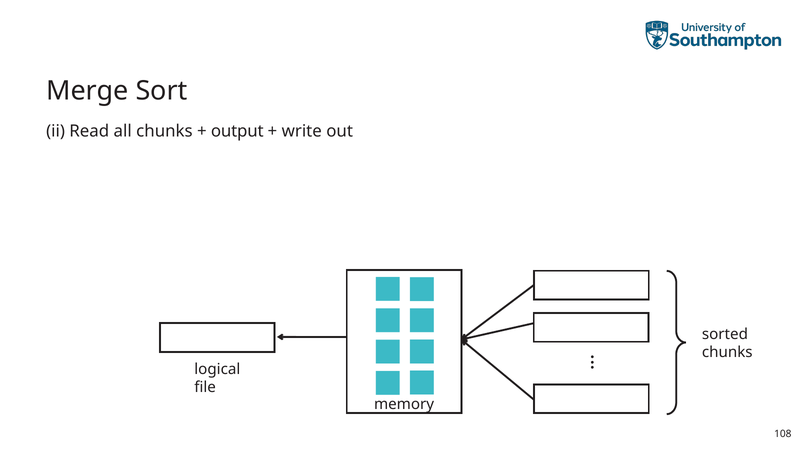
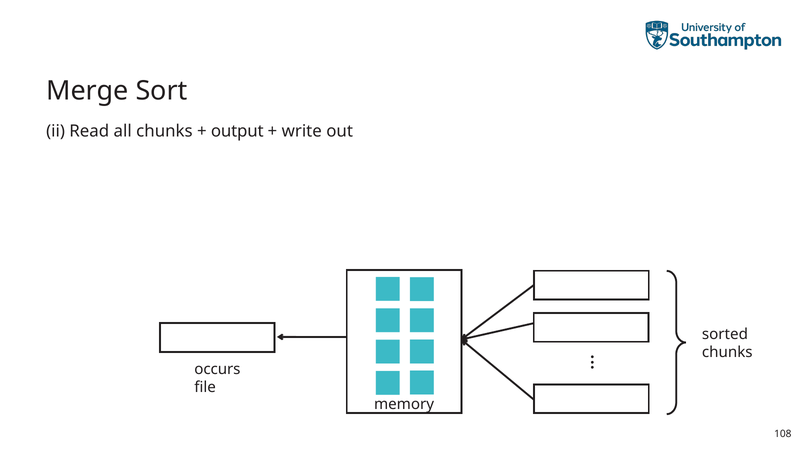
logical: logical -> occurs
